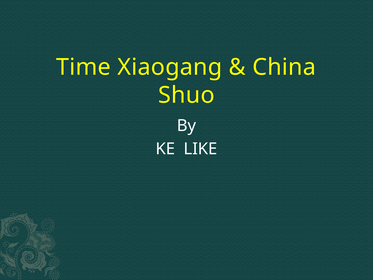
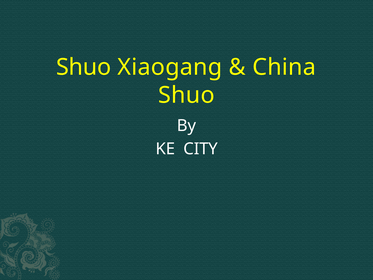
Time at (83, 67): Time -> Shuo
LIKE: LIKE -> CITY
